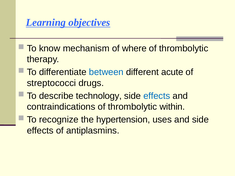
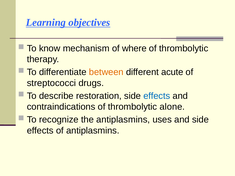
between colour: blue -> orange
technology: technology -> restoration
within: within -> alone
the hypertension: hypertension -> antiplasmins
